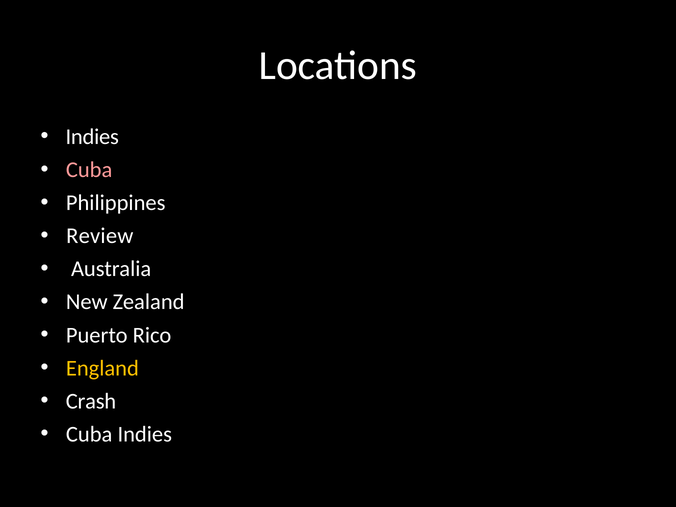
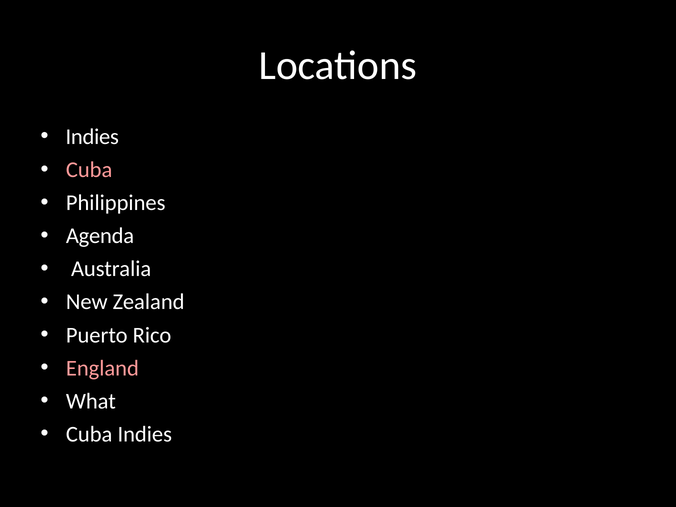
Review: Review -> Agenda
England colour: yellow -> pink
Crash: Crash -> What
